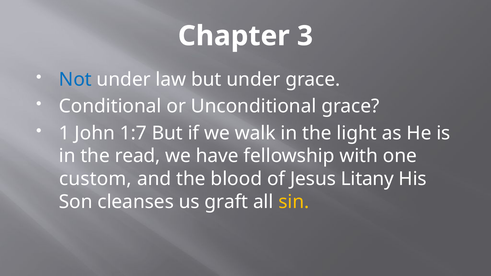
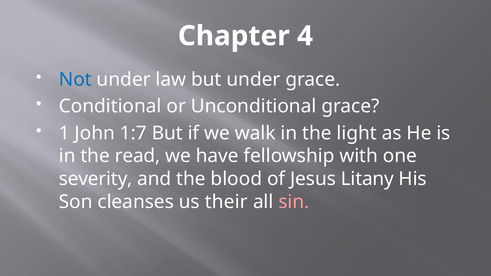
3: 3 -> 4
custom: custom -> severity
graft: graft -> their
sin colour: yellow -> pink
